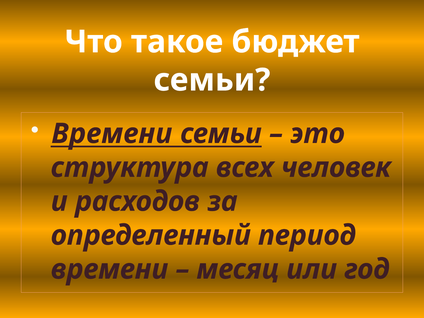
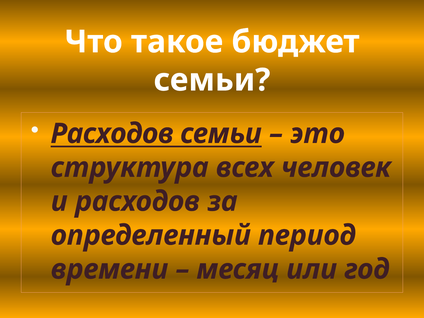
Времени at (112, 134): Времени -> Расходов
